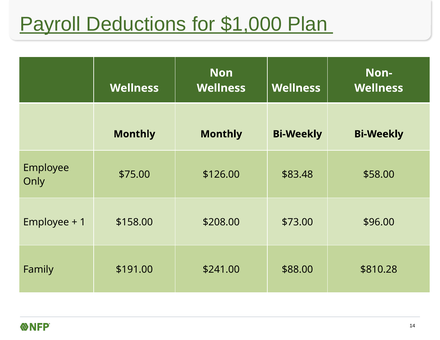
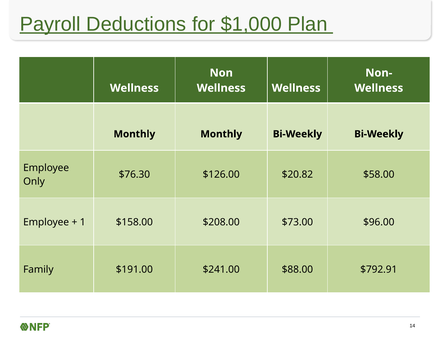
$75.00: $75.00 -> $76.30
$83.48: $83.48 -> $20.82
$810.28: $810.28 -> $792.91
